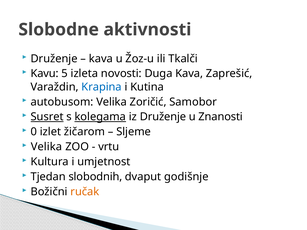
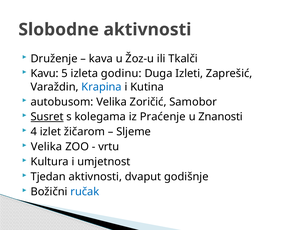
novosti: novosti -> godinu
Duga Kava: Kava -> Izleti
kolegama underline: present -> none
iz Druženje: Druženje -> Praćenje
0: 0 -> 4
Tjedan slobodnih: slobodnih -> aktivnosti
ručak colour: orange -> blue
